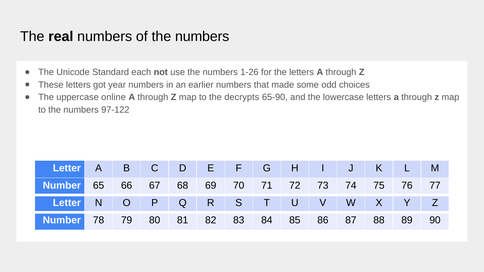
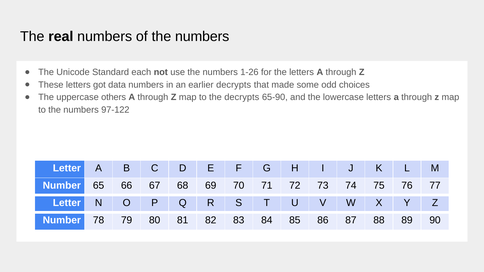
year: year -> data
earlier numbers: numbers -> decrypts
online: online -> others
